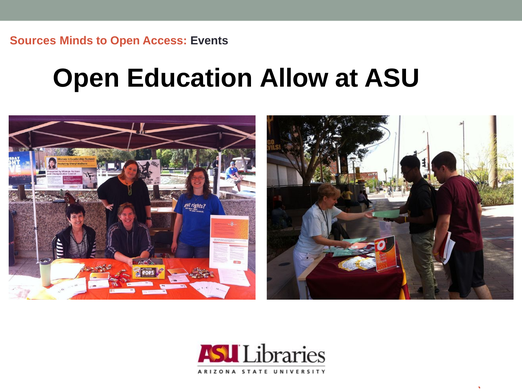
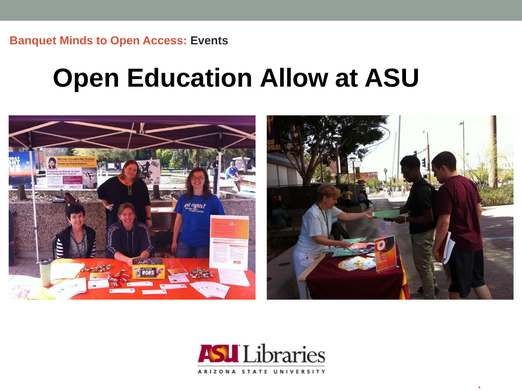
Sources: Sources -> Banquet
